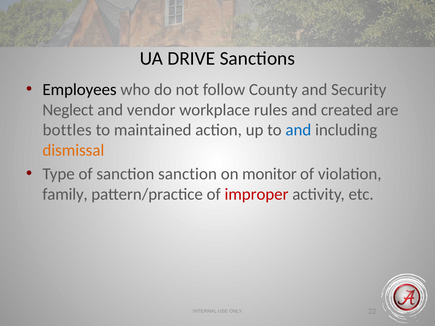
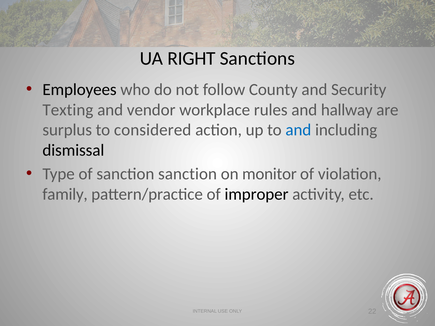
DRIVE: DRIVE -> RIGHT
Neglect: Neglect -> Texting
created: created -> hallway
bottles: bottles -> surplus
maintained: maintained -> considered
dismissal colour: orange -> black
improper colour: red -> black
